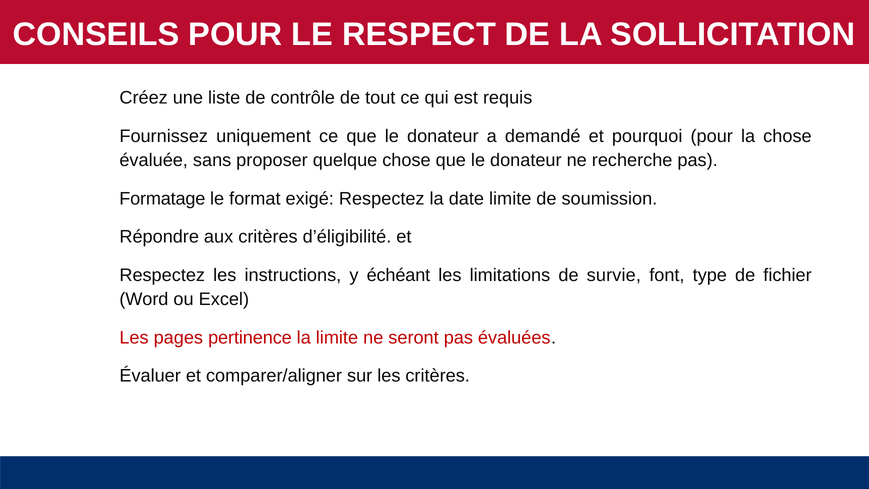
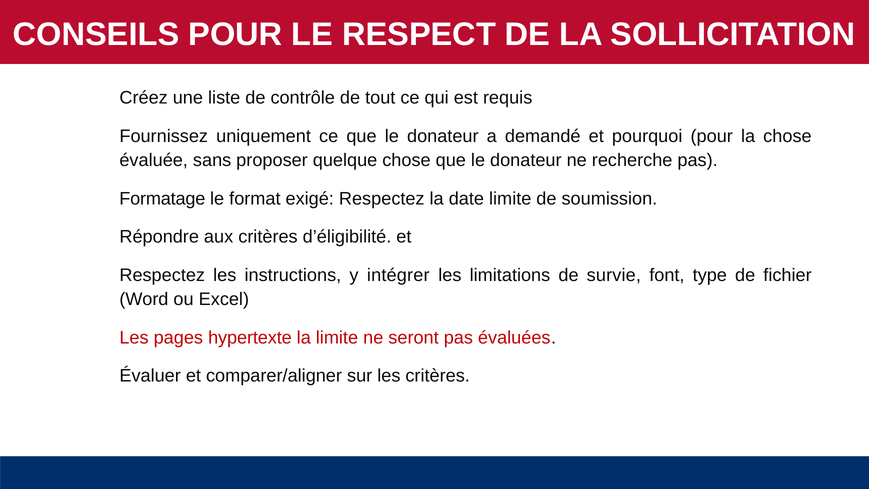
échéant: échéant -> intégrer
pertinence: pertinence -> hypertexte
